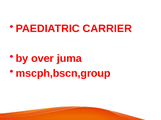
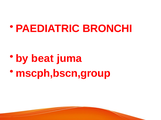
CARRIER: CARRIER -> BRONCHI
over: over -> beat
